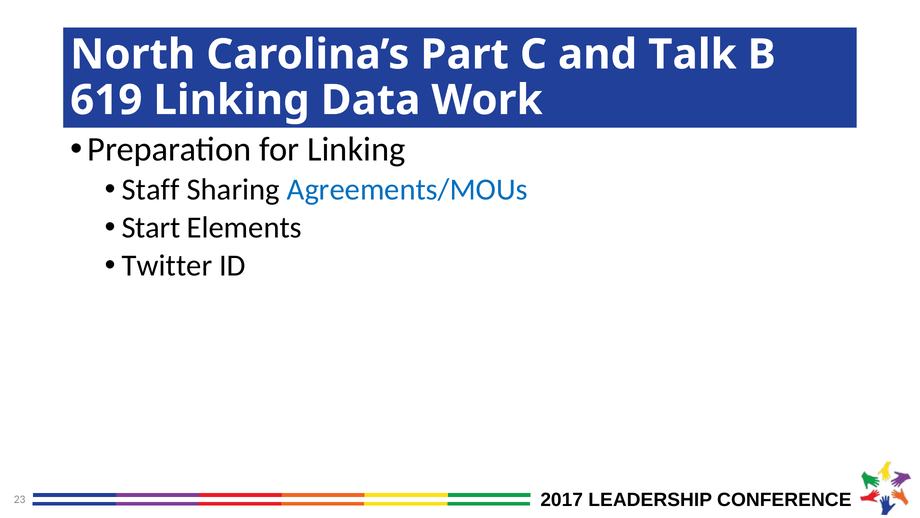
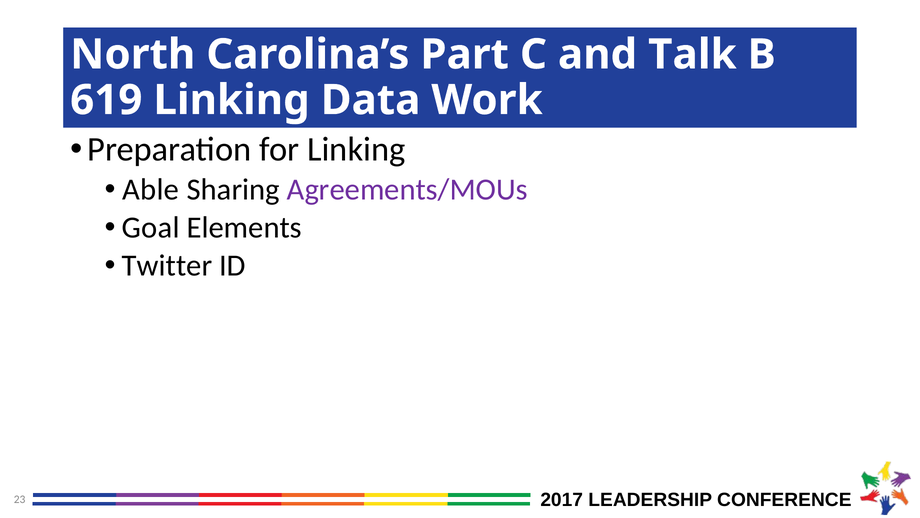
Staff: Staff -> Able
Agreements/MOUs colour: blue -> purple
Start: Start -> Goal
